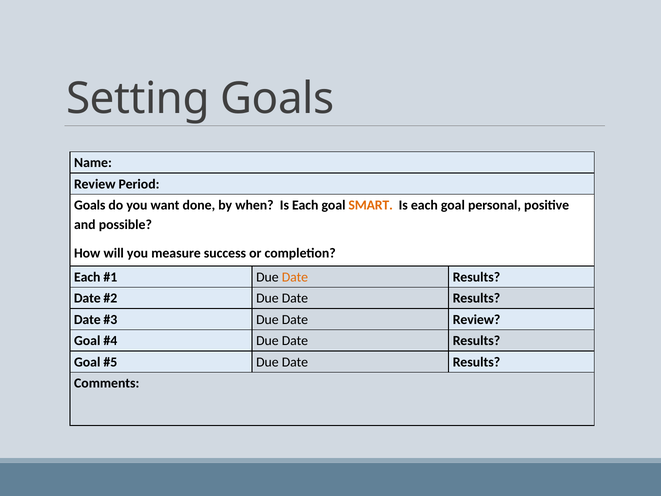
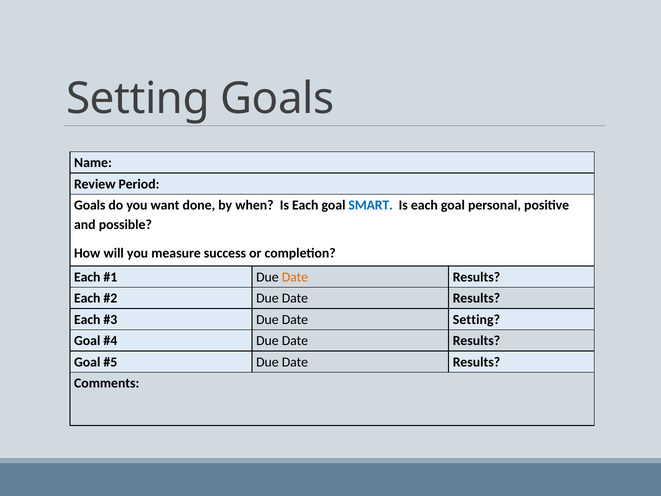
SMART colour: orange -> blue
Date at (87, 298): Date -> Each
Date at (87, 319): Date -> Each
Date Review: Review -> Setting
